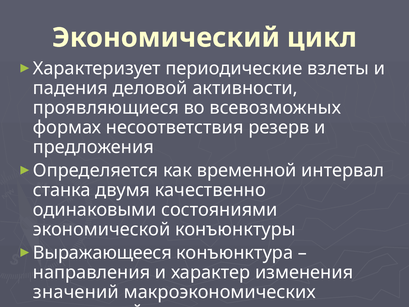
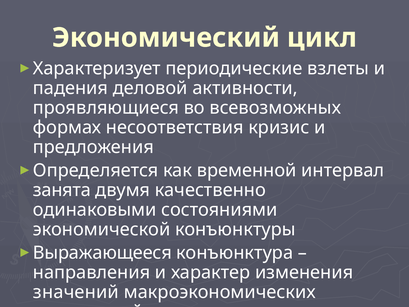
резерв: резерв -> кризис
станка: станка -> занята
